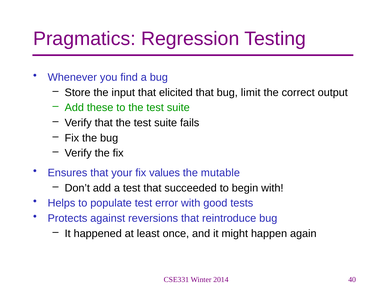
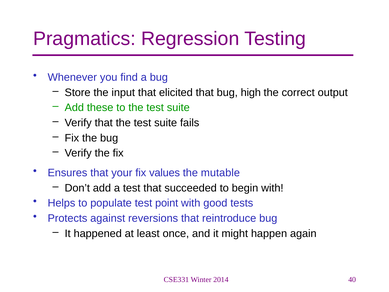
limit: limit -> high
error: error -> point
